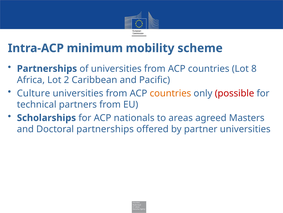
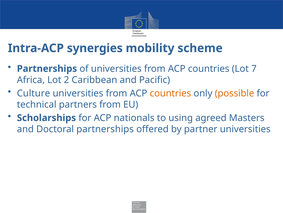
minimum: minimum -> synergies
8: 8 -> 7
possible colour: red -> orange
areas: areas -> using
